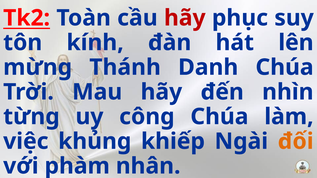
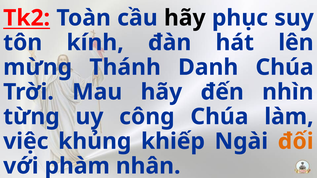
hãy at (185, 18) colour: red -> black
